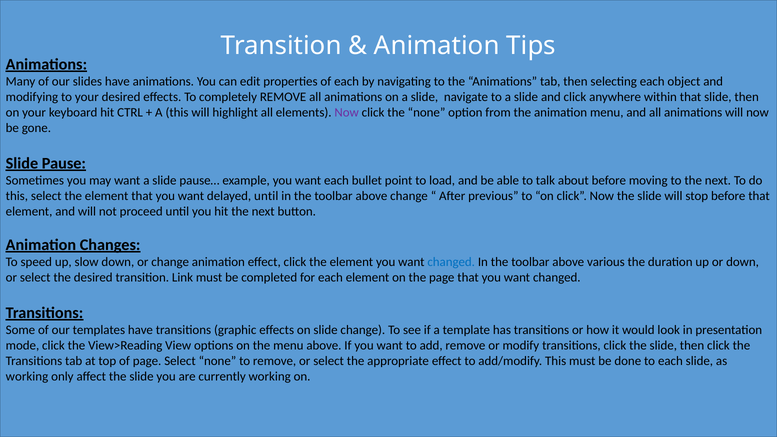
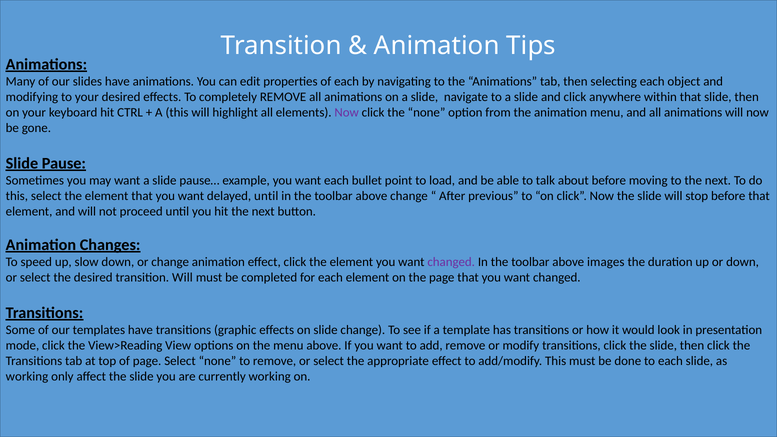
changed at (451, 262) colour: blue -> purple
various: various -> images
transition Link: Link -> Will
